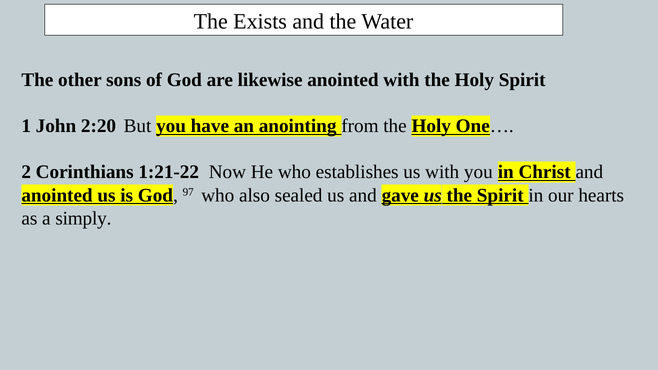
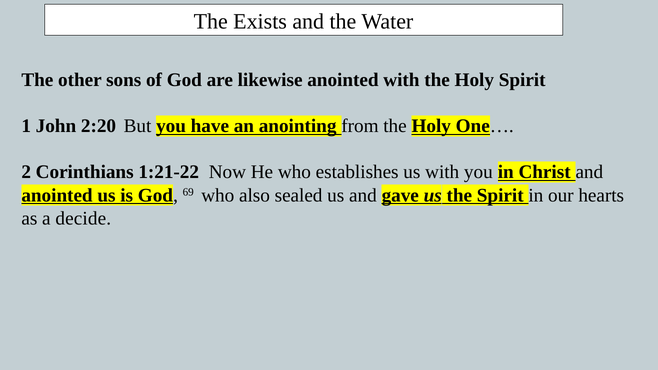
97: 97 -> 69
simply: simply -> decide
